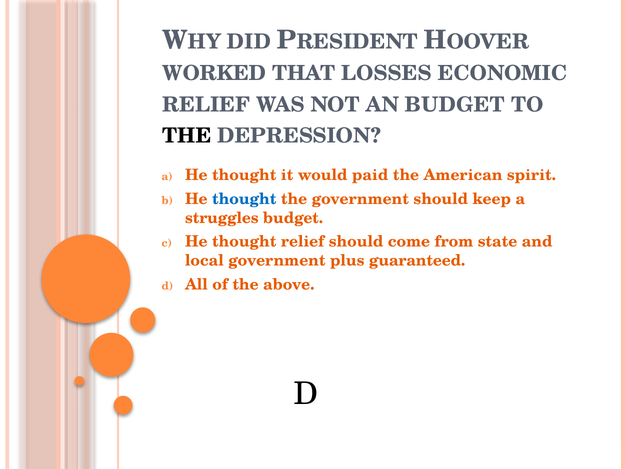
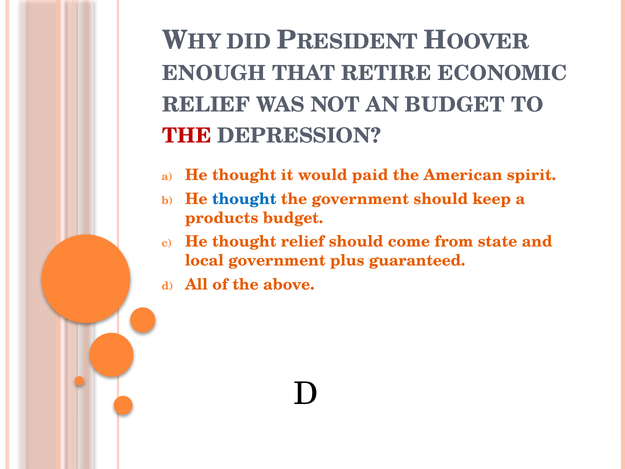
WORKED: WORKED -> ENOUGH
LOSSES: LOSSES -> RETIRE
THE at (187, 136) colour: black -> red
struggles: struggles -> products
